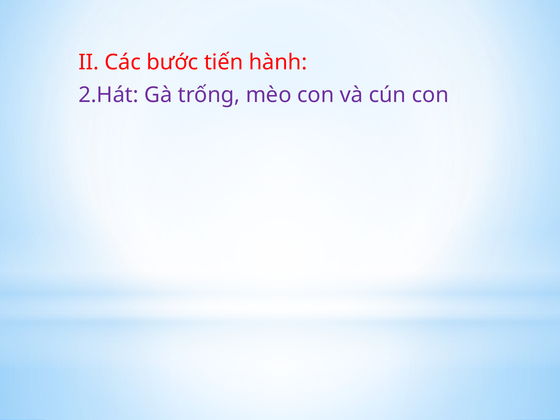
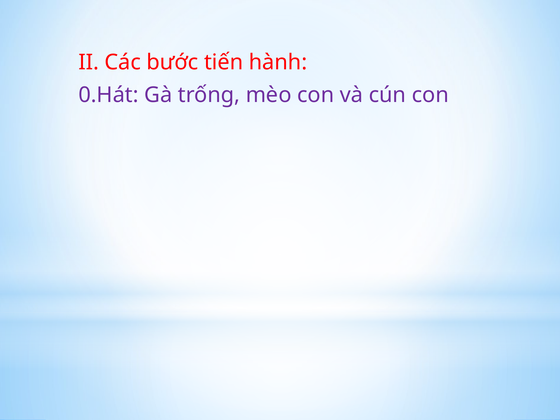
2.Hát: 2.Hát -> 0.Hát
